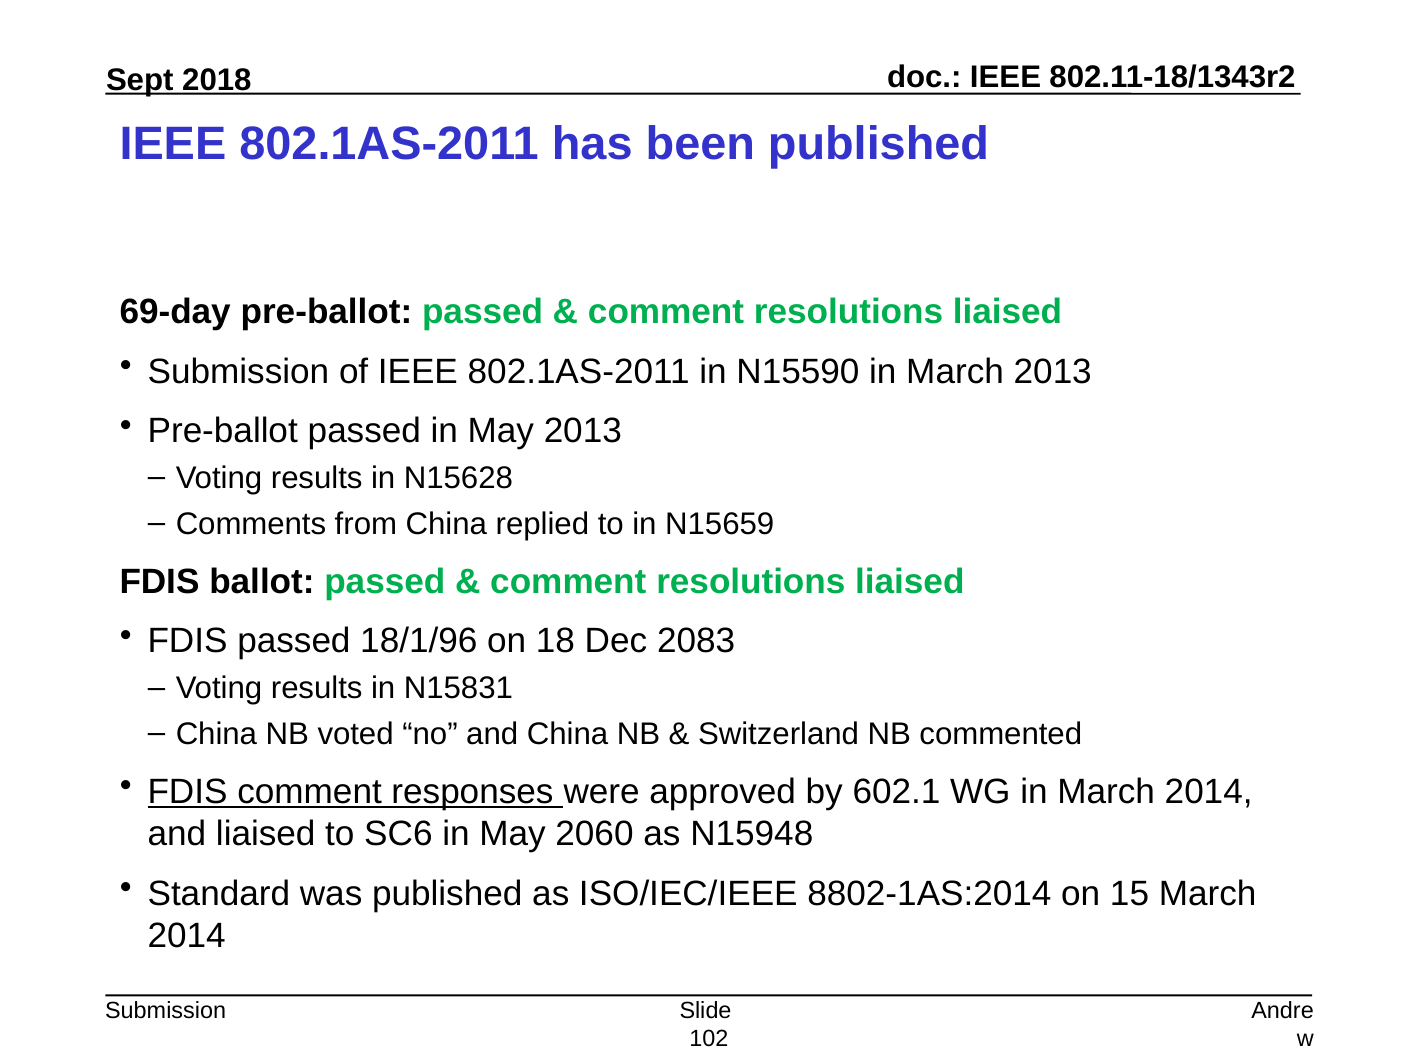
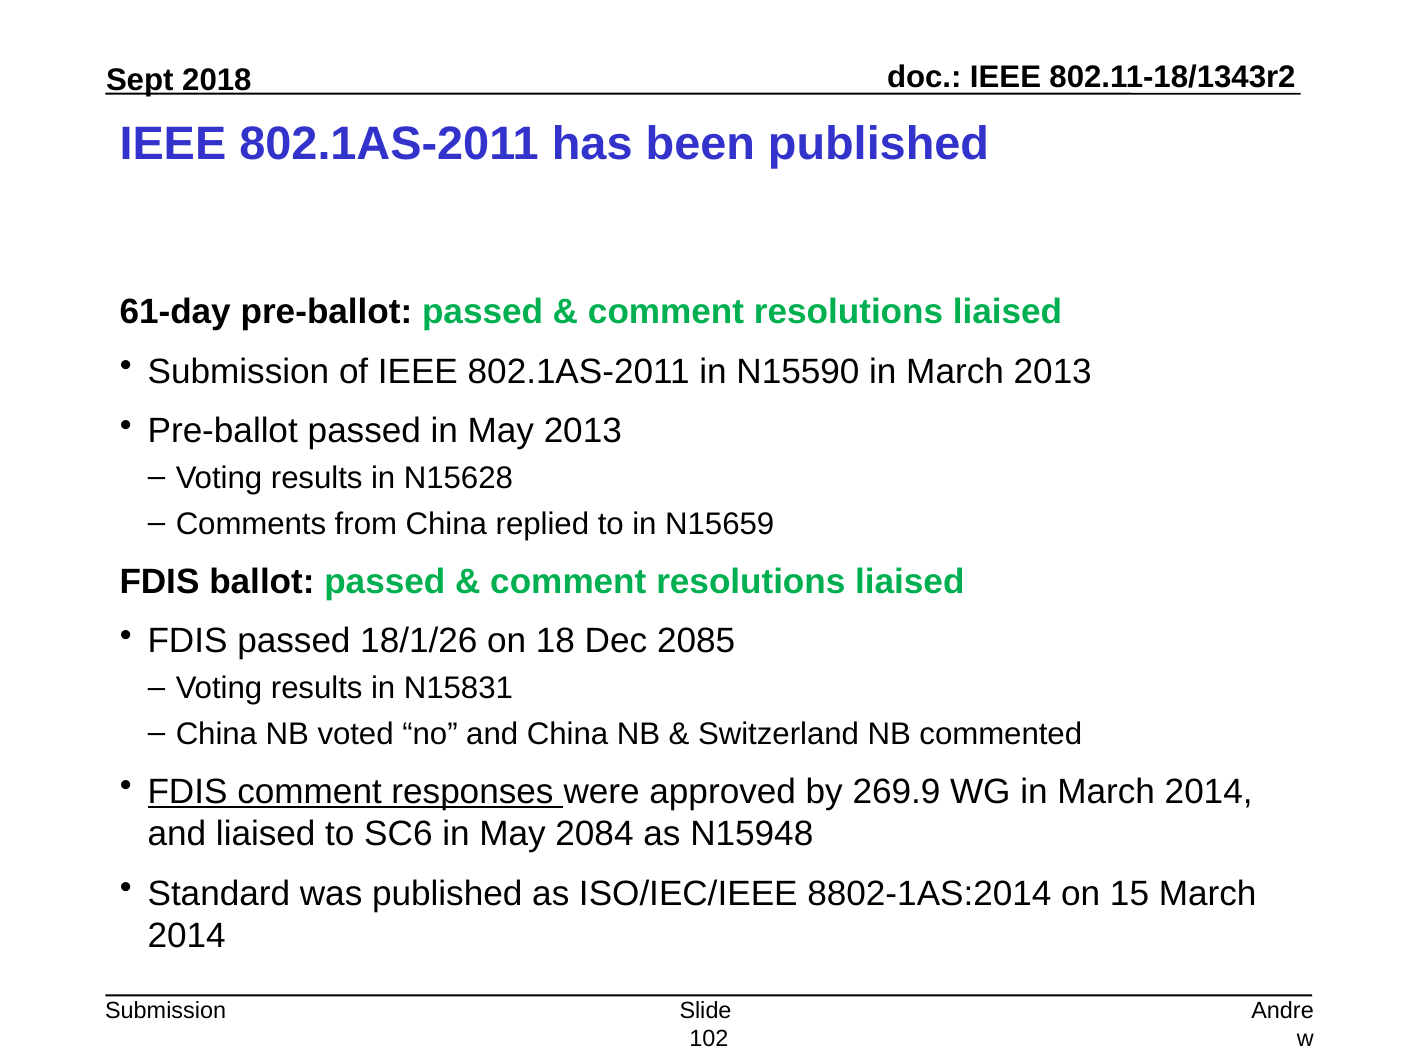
69-day: 69-day -> 61-day
18/1/96: 18/1/96 -> 18/1/26
2083: 2083 -> 2085
602.1: 602.1 -> 269.9
2060: 2060 -> 2084
